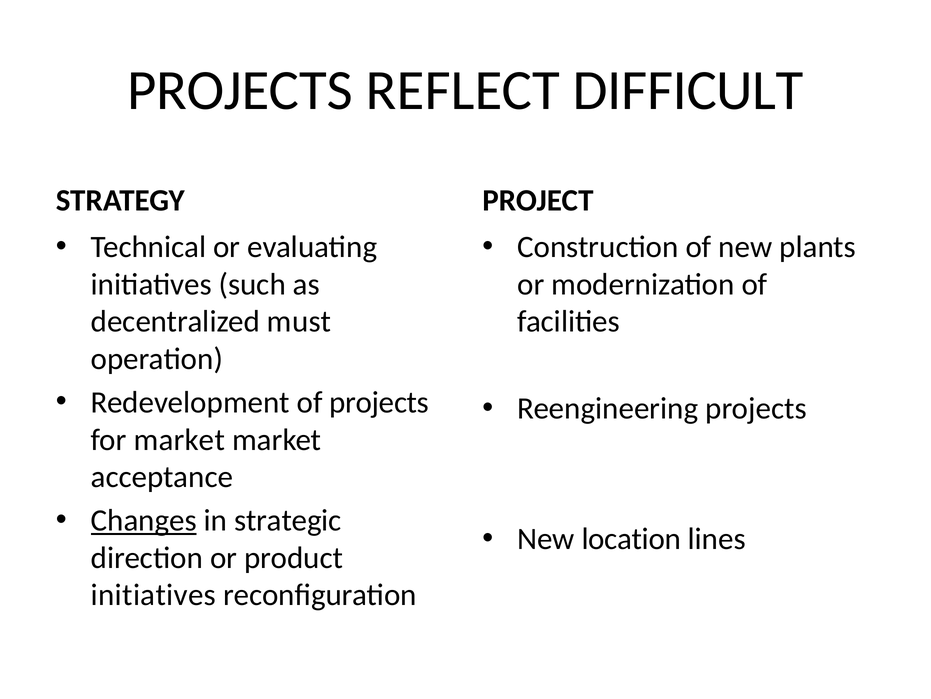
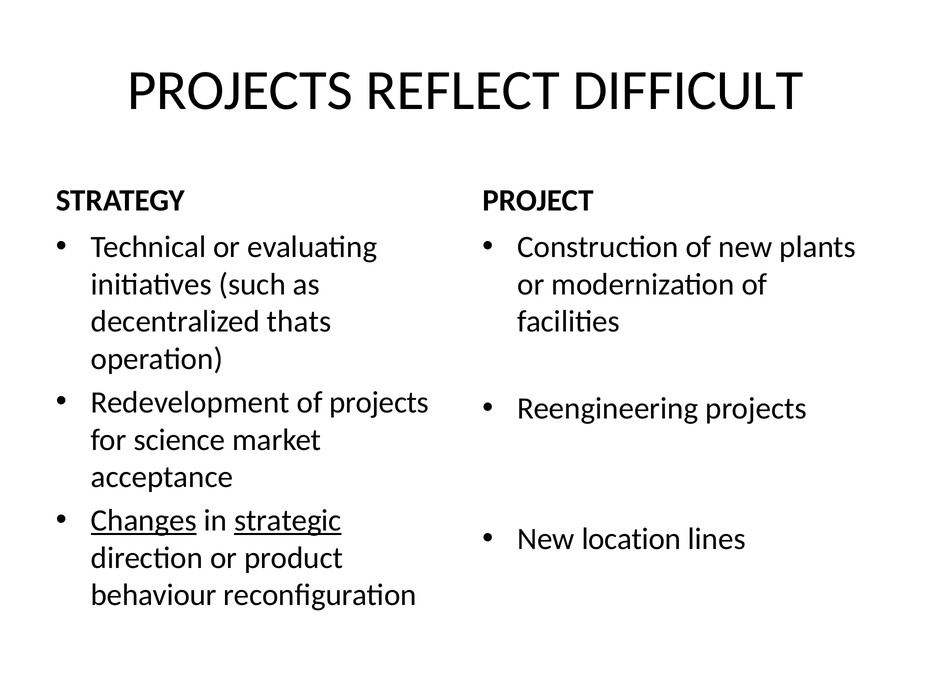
must: must -> thats
for market: market -> science
strategic underline: none -> present
initiatives at (153, 594): initiatives -> behaviour
